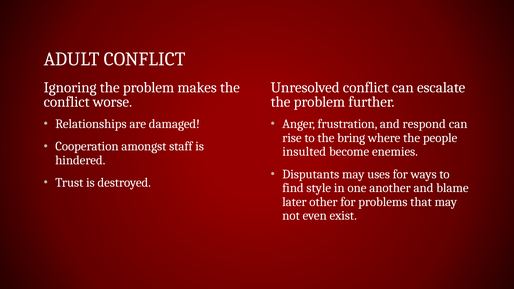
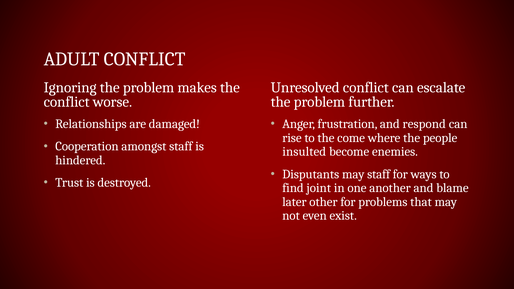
bring: bring -> come
may uses: uses -> staff
style: style -> joint
